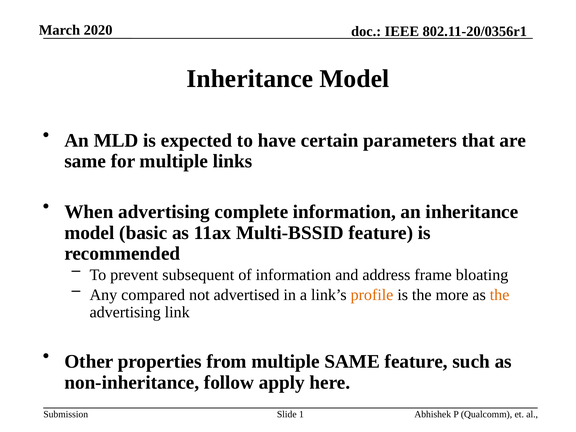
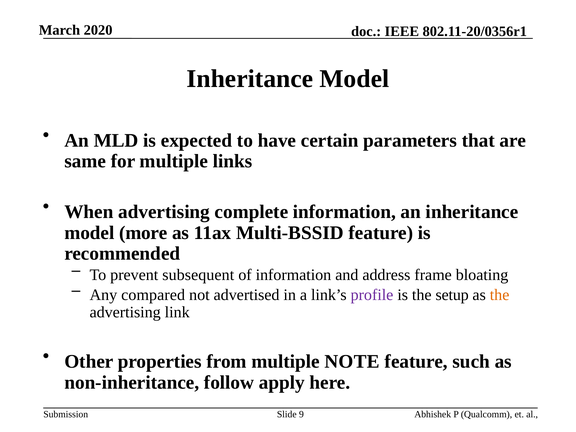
basic: basic -> more
profile colour: orange -> purple
more: more -> setup
multiple SAME: SAME -> NOTE
1: 1 -> 9
